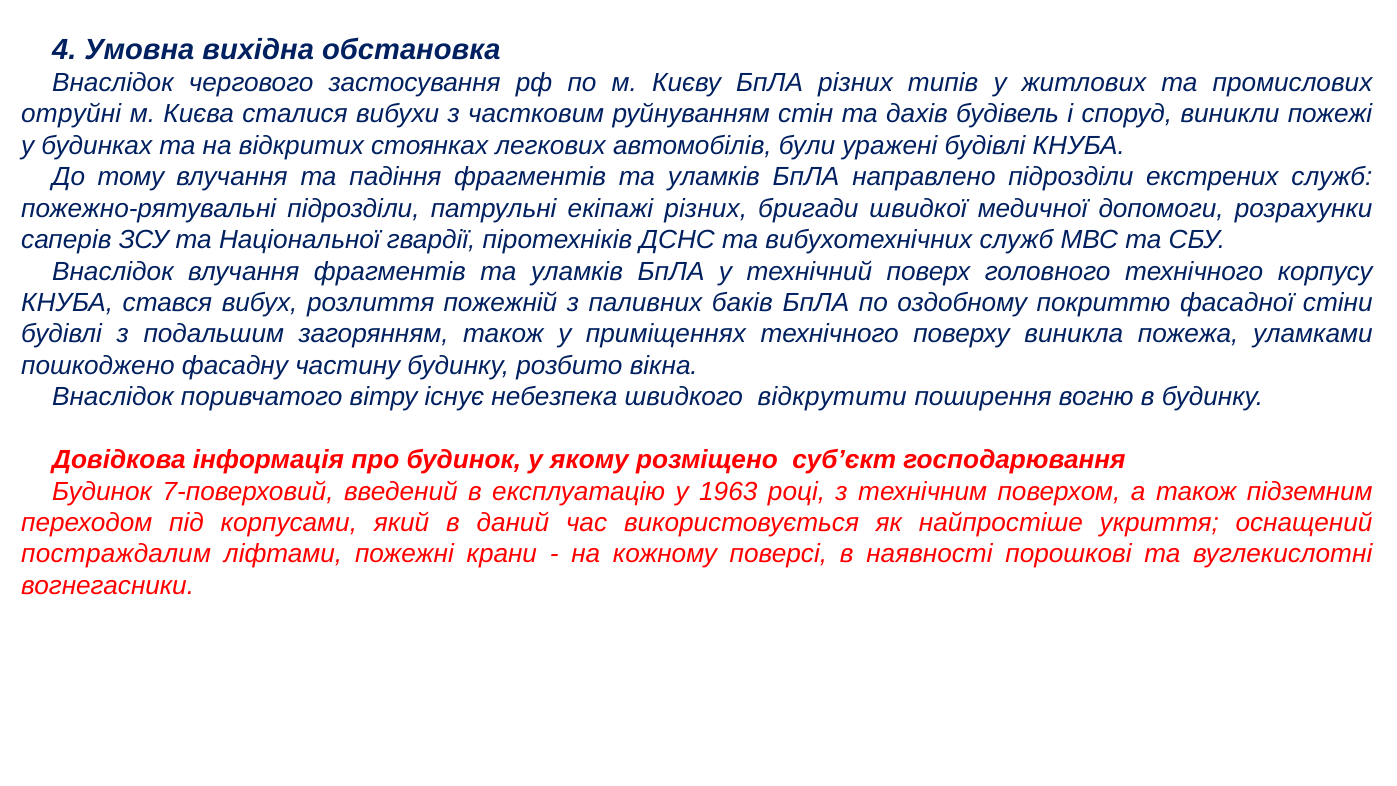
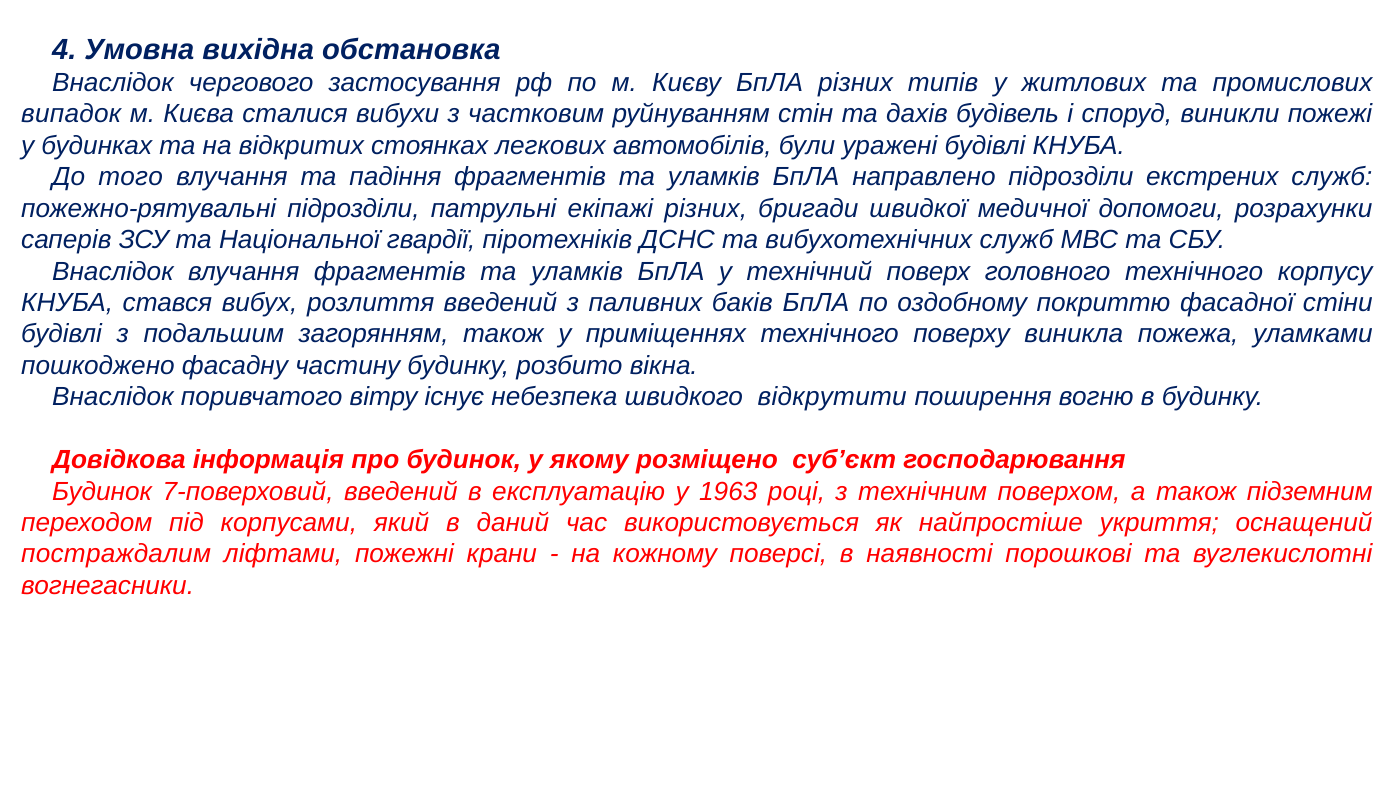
отруйні: отруйні -> випадок
тому: тому -> того
розлиття пожежній: пожежній -> введений
